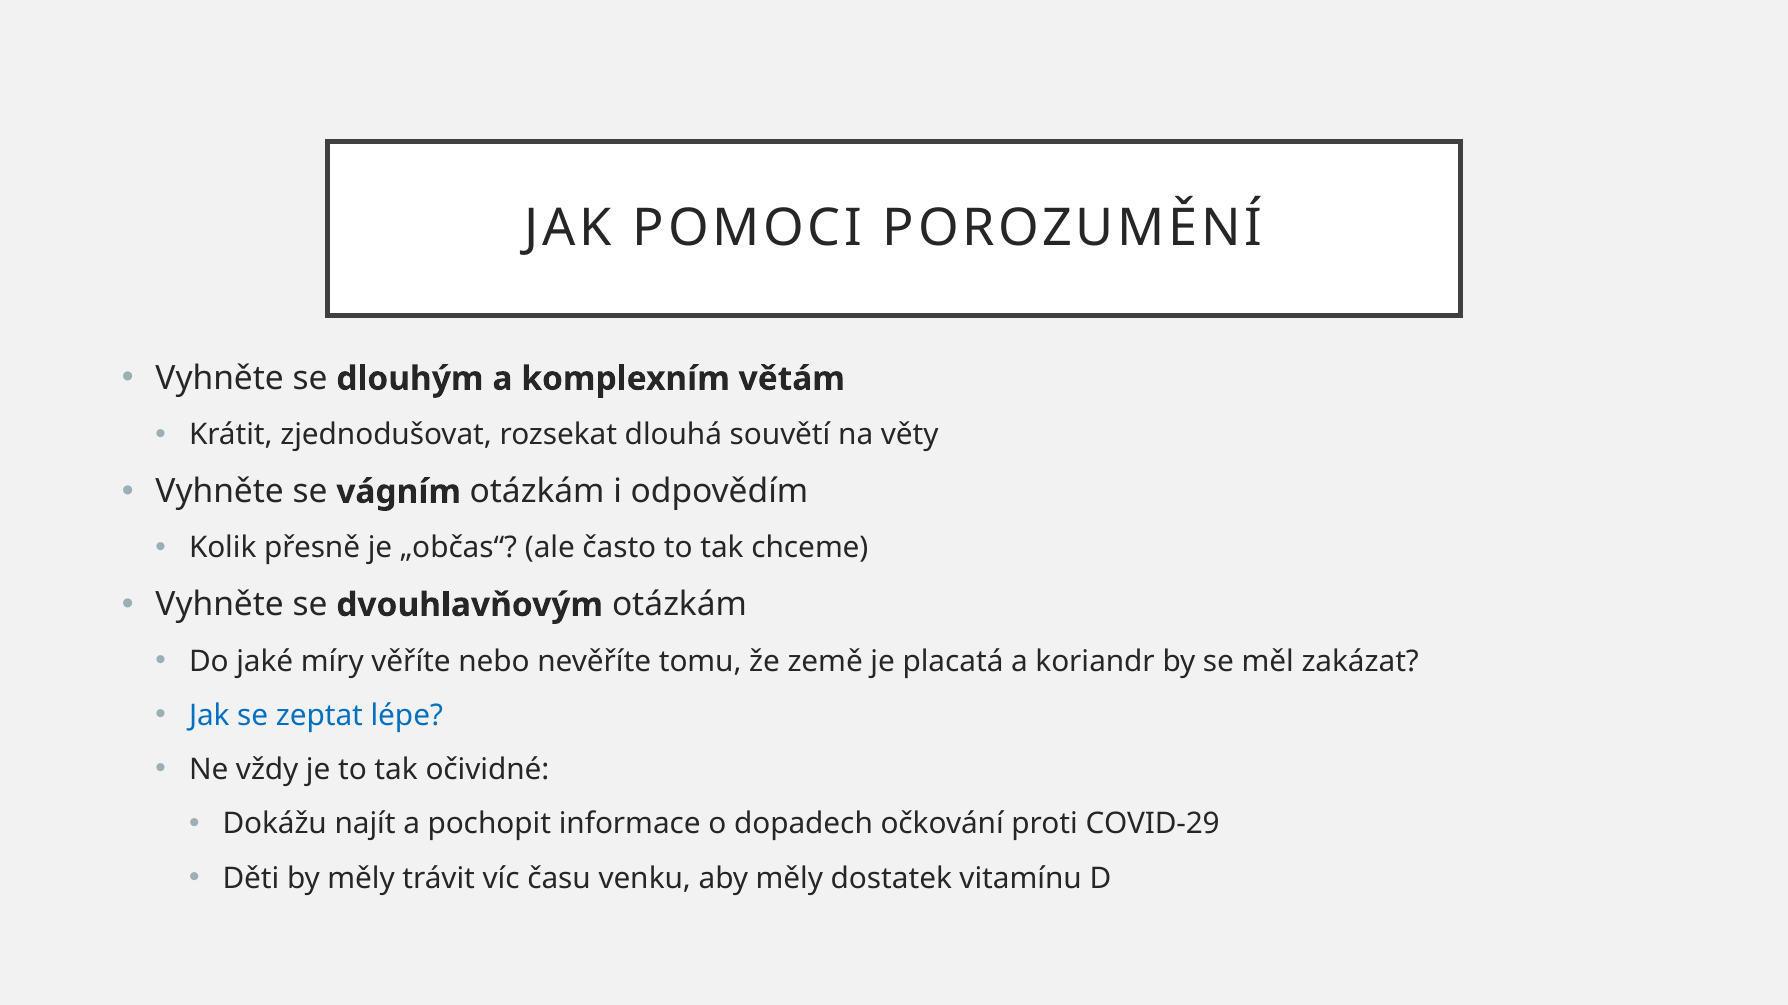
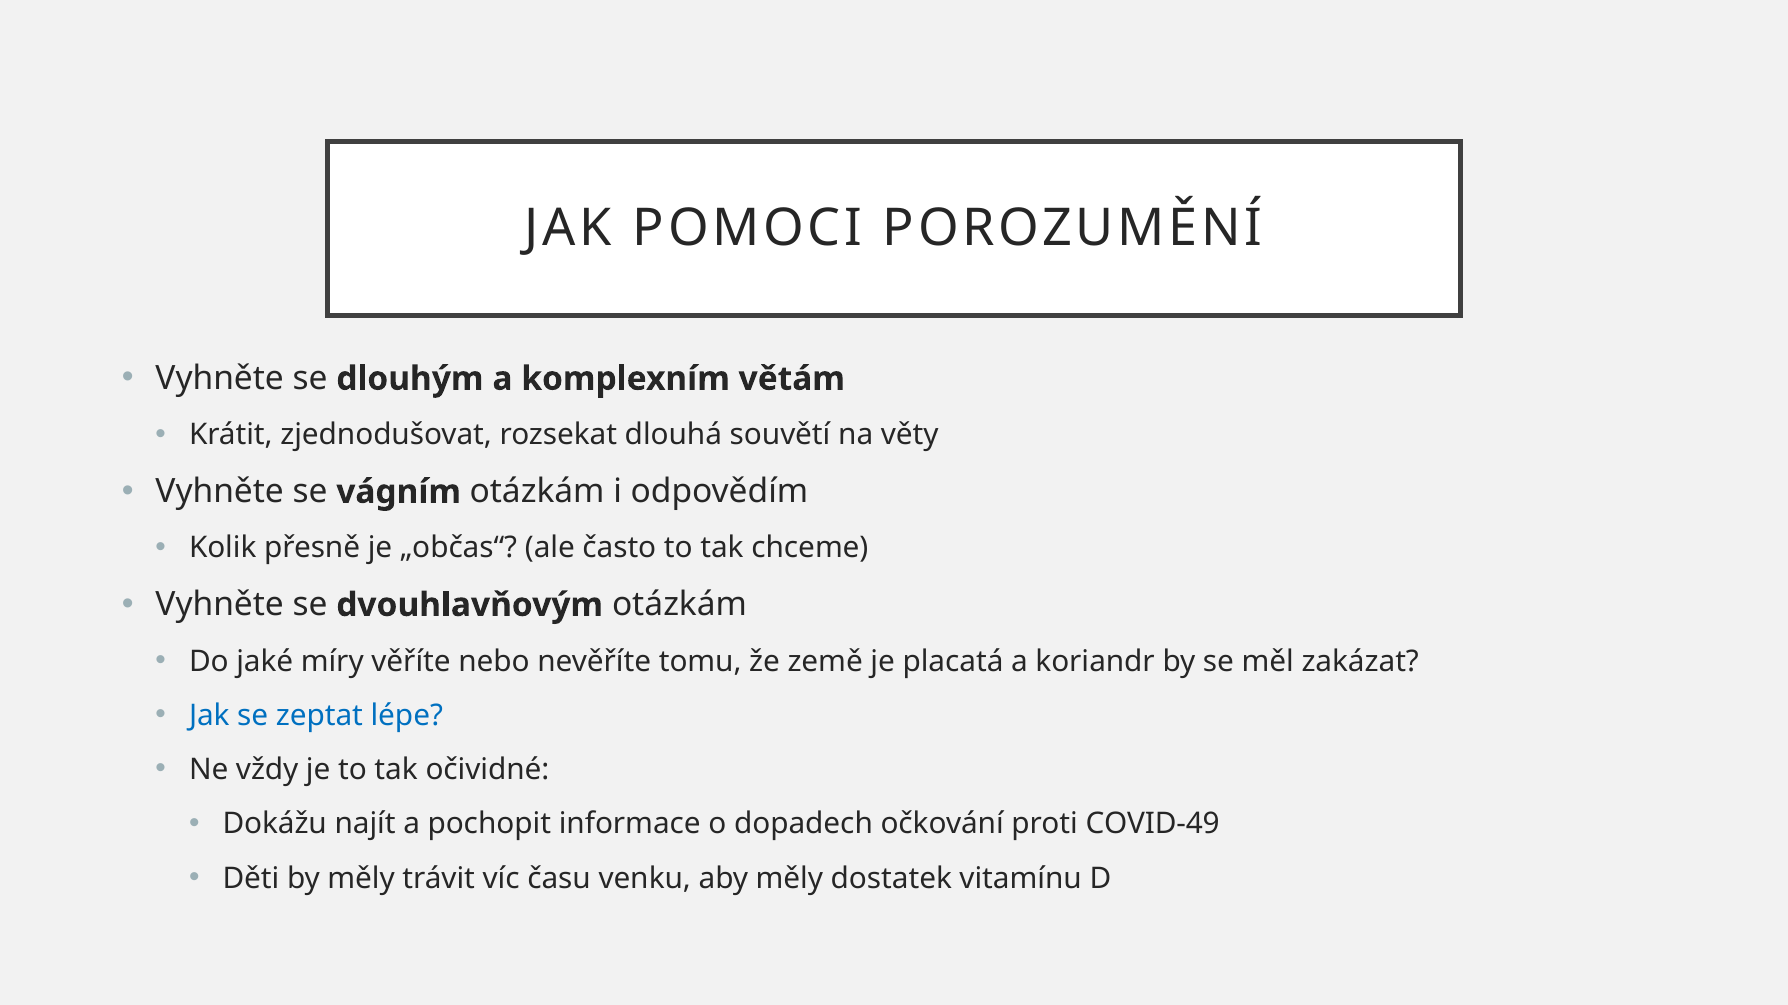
COVID-29: COVID-29 -> COVID-49
